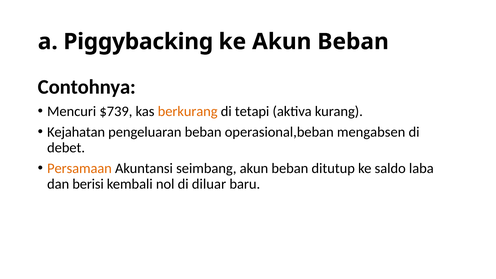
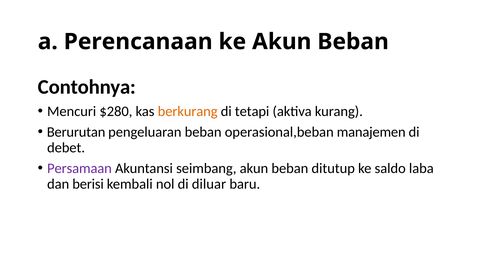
Piggybacking: Piggybacking -> Perencanaan
$739: $739 -> $280
Kejahatan: Kejahatan -> Berurutan
mengabsen: mengabsen -> manajemen
Persamaan colour: orange -> purple
